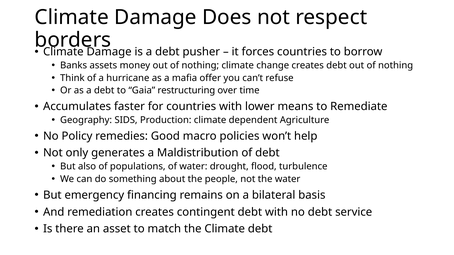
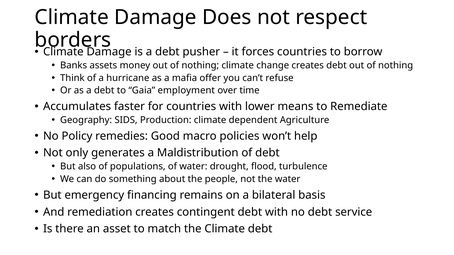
restructuring: restructuring -> employment
